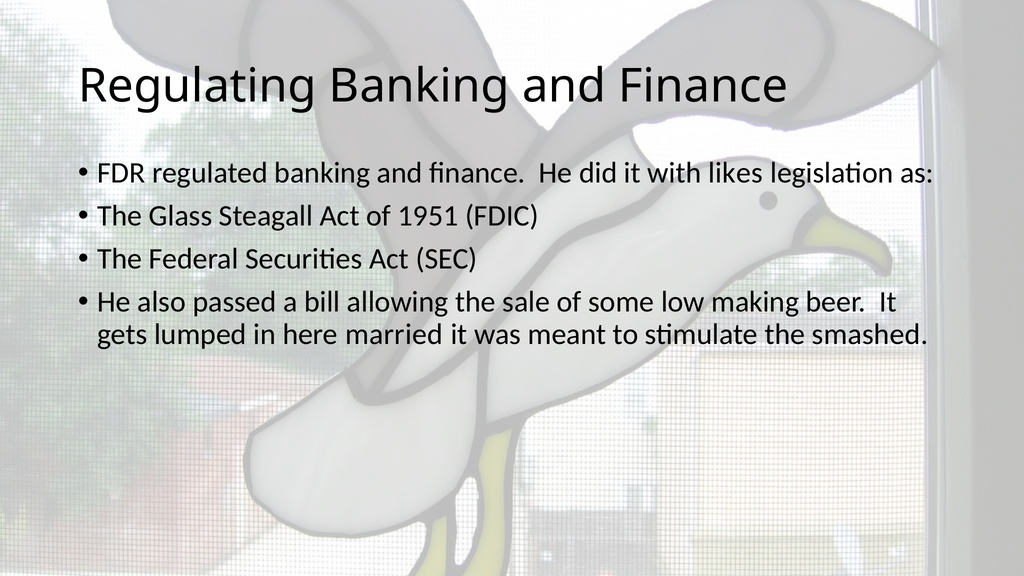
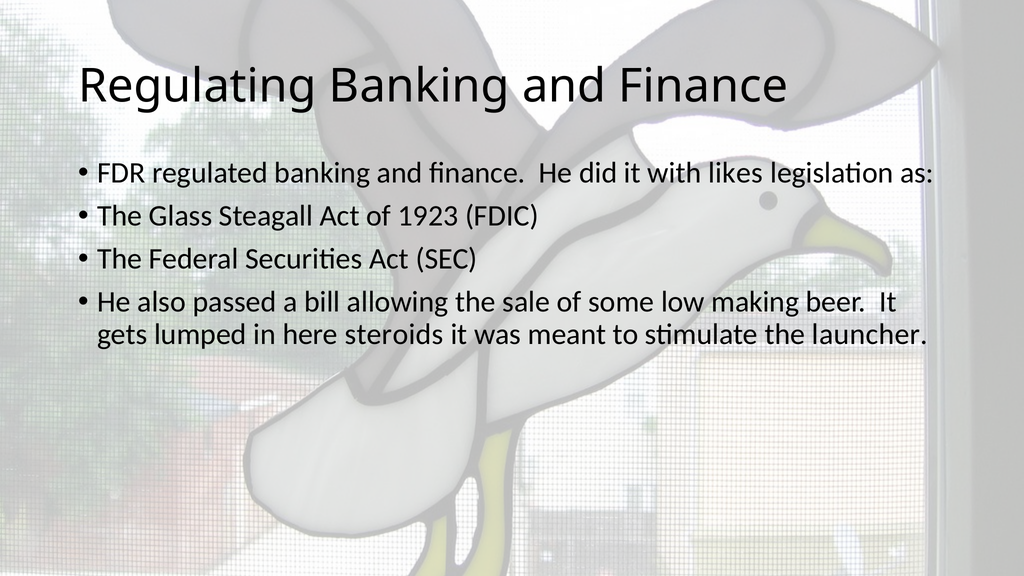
1951: 1951 -> 1923
married: married -> steroids
smashed: smashed -> launcher
